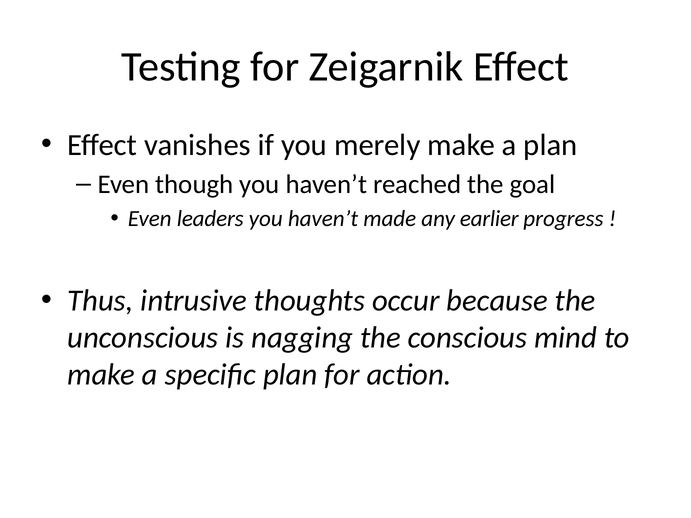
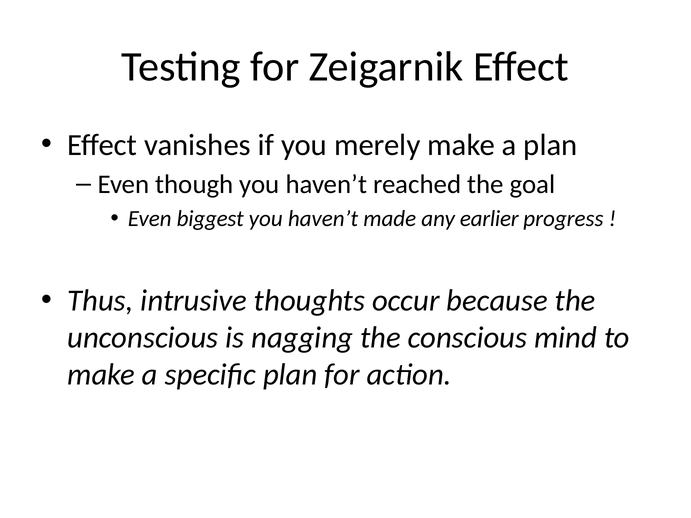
leaders: leaders -> biggest
